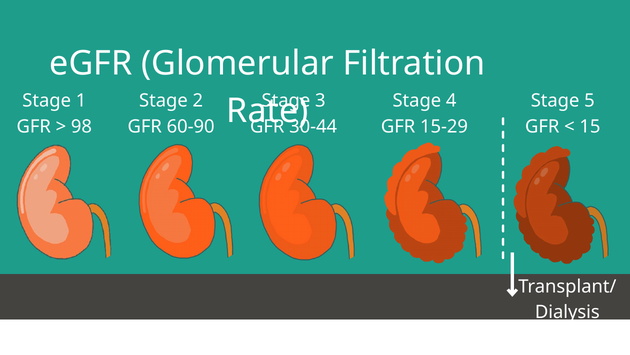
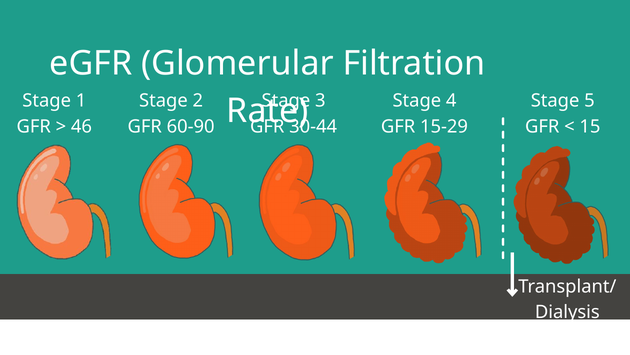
98: 98 -> 46
